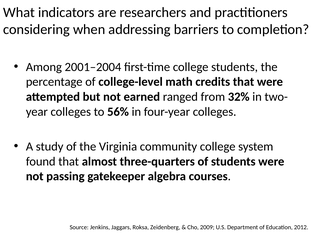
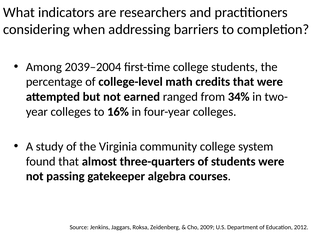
2001–2004: 2001–2004 -> 2039–2004
32%: 32% -> 34%
56%: 56% -> 16%
